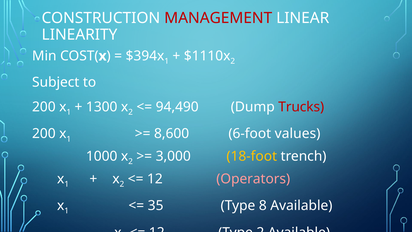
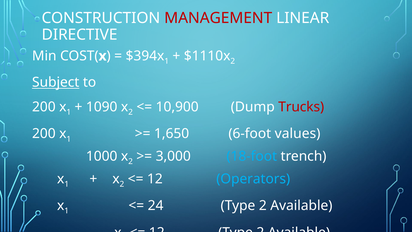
LINEARITY: LINEARITY -> DIRECTIVE
Subject underline: none -> present
1300: 1300 -> 1090
94,490: 94,490 -> 10,900
8,600: 8,600 -> 1,650
18-foot colour: yellow -> light blue
Operators colour: pink -> light blue
35: 35 -> 24
8 at (263, 205): 8 -> 2
